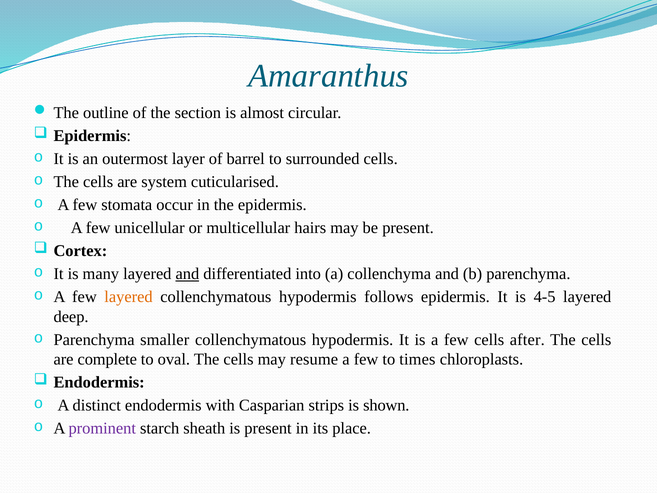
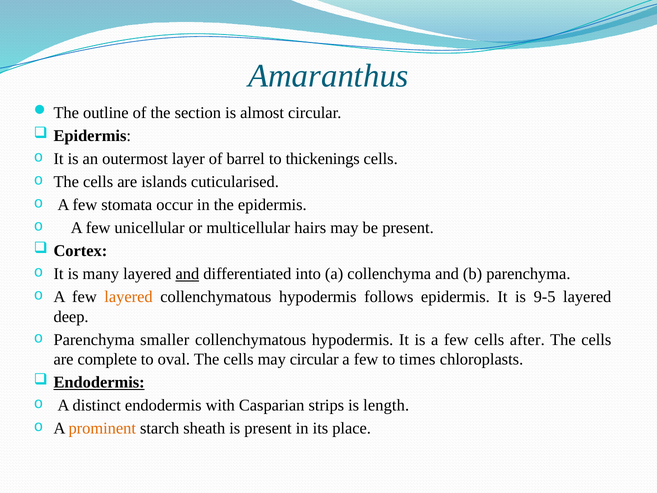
surrounded: surrounded -> thickenings
system: system -> islands
4-5: 4-5 -> 9-5
may resume: resume -> circular
Endodermis at (99, 382) underline: none -> present
shown: shown -> length
prominent colour: purple -> orange
